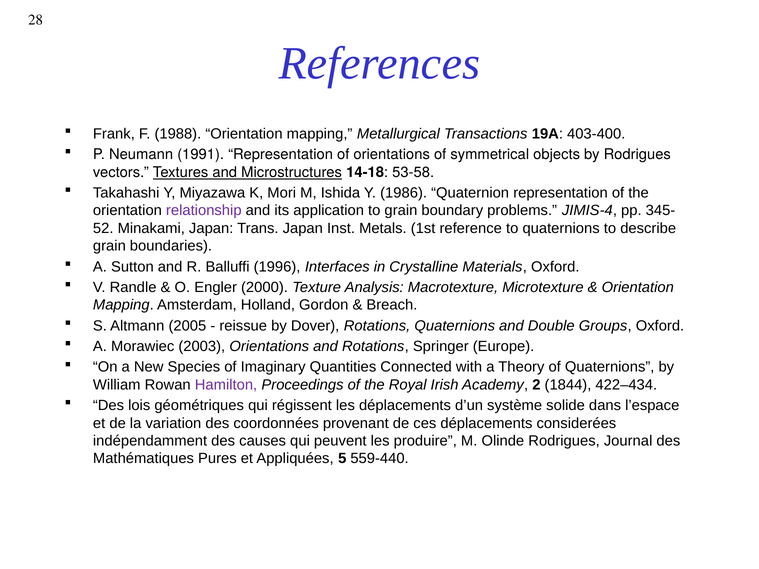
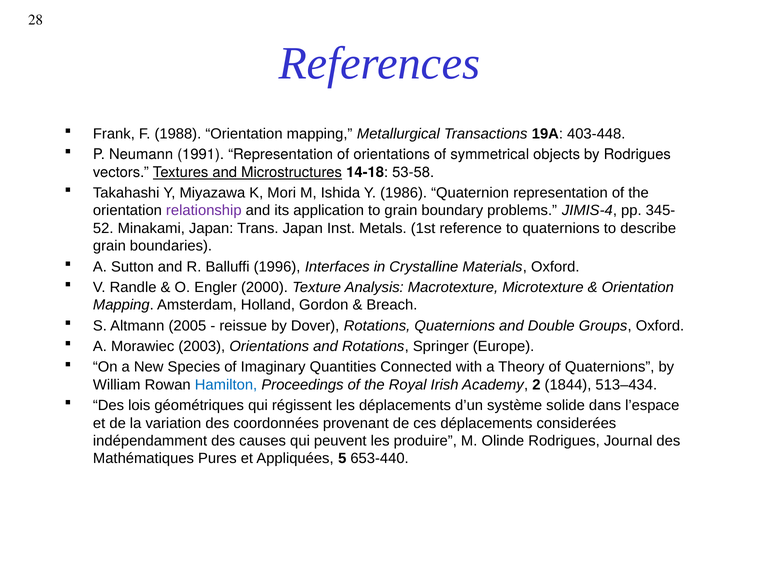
403-400: 403-400 -> 403-448
Hamilton colour: purple -> blue
422–434: 422–434 -> 513–434
559-440: 559-440 -> 653-440
